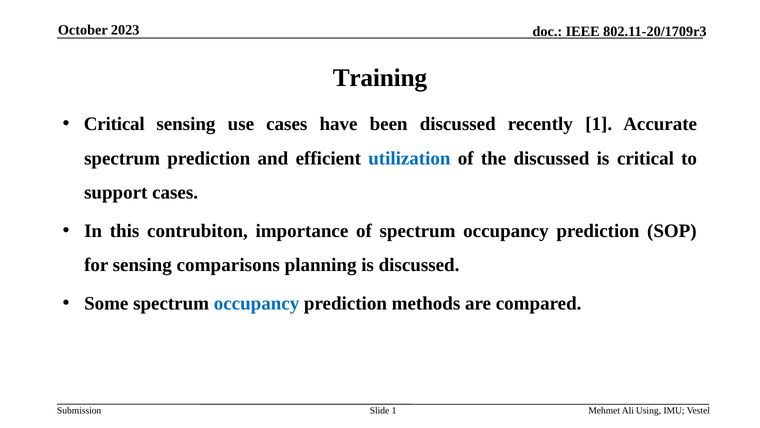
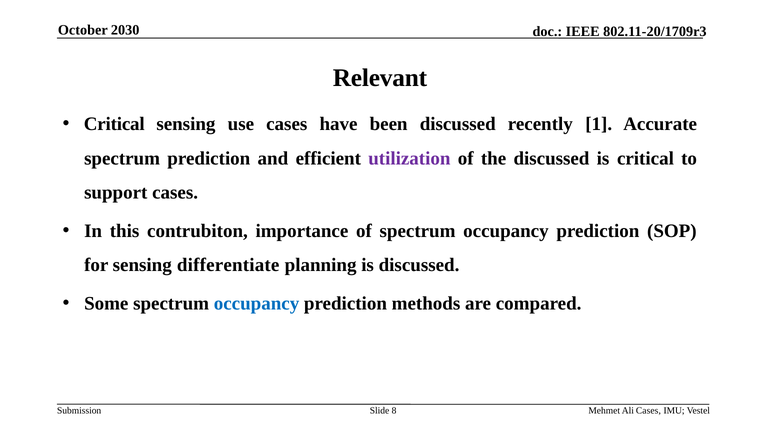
2023: 2023 -> 2030
Training: Training -> Relevant
utilization colour: blue -> purple
comparisons: comparisons -> differentiate
Slide 1: 1 -> 8
Ali Using: Using -> Cases
